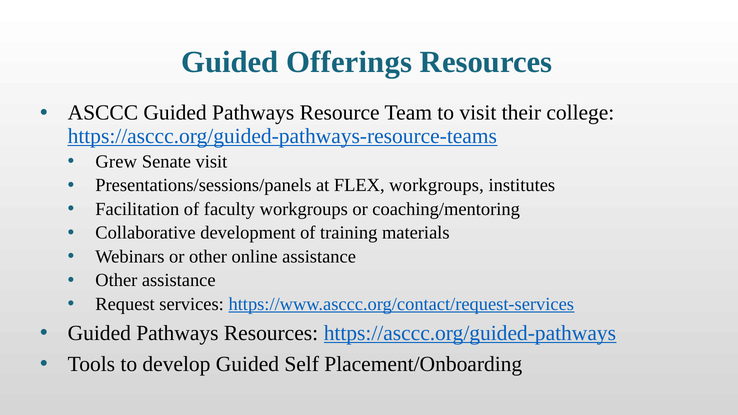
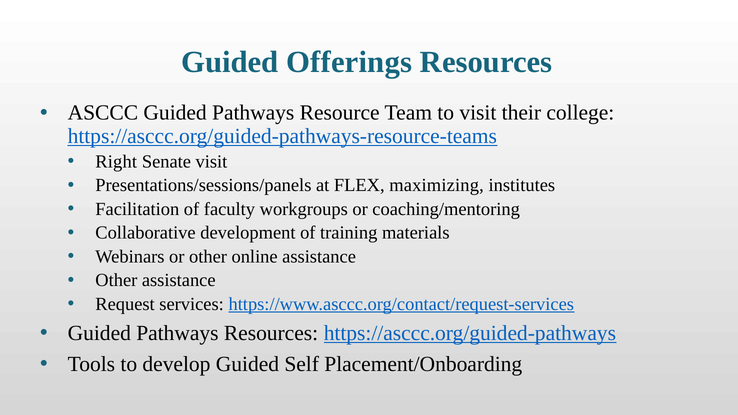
Grew: Grew -> Right
FLEX workgroups: workgroups -> maximizing
